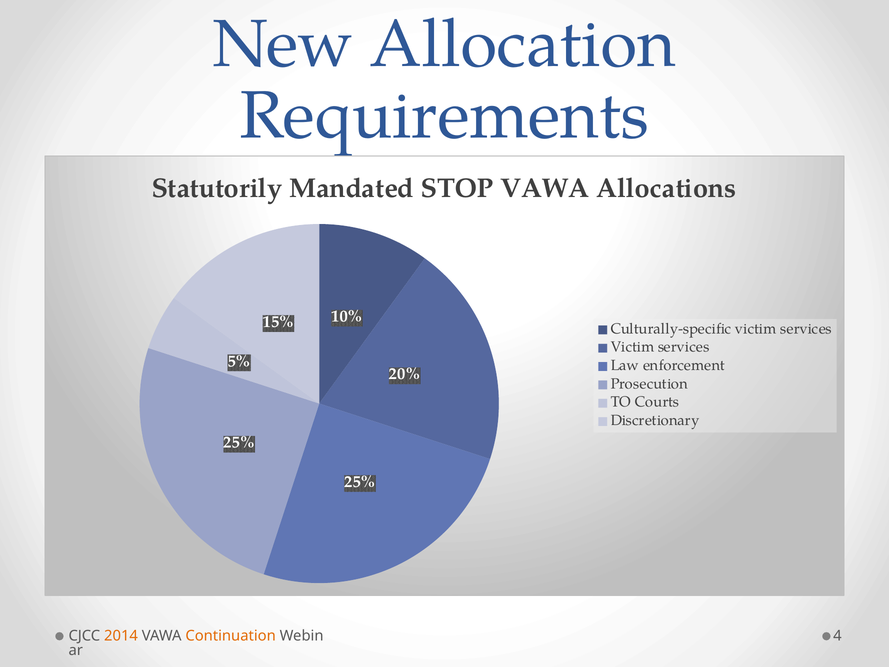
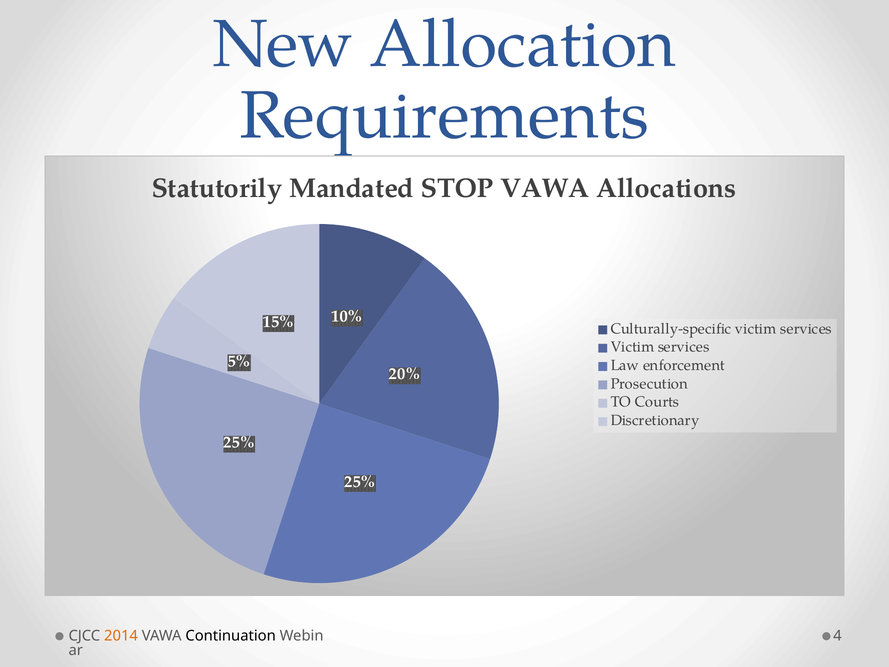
Continuation colour: orange -> black
